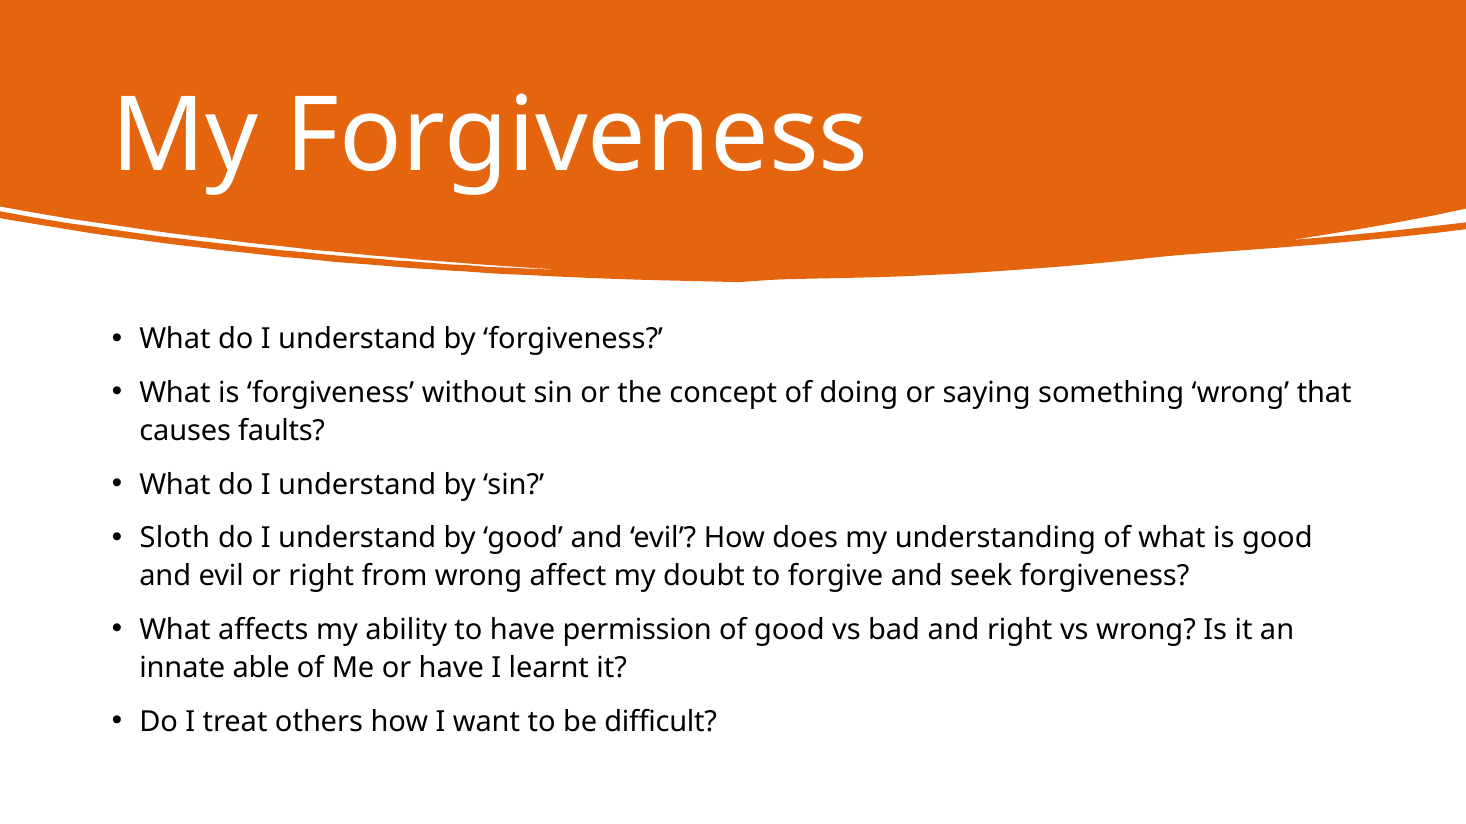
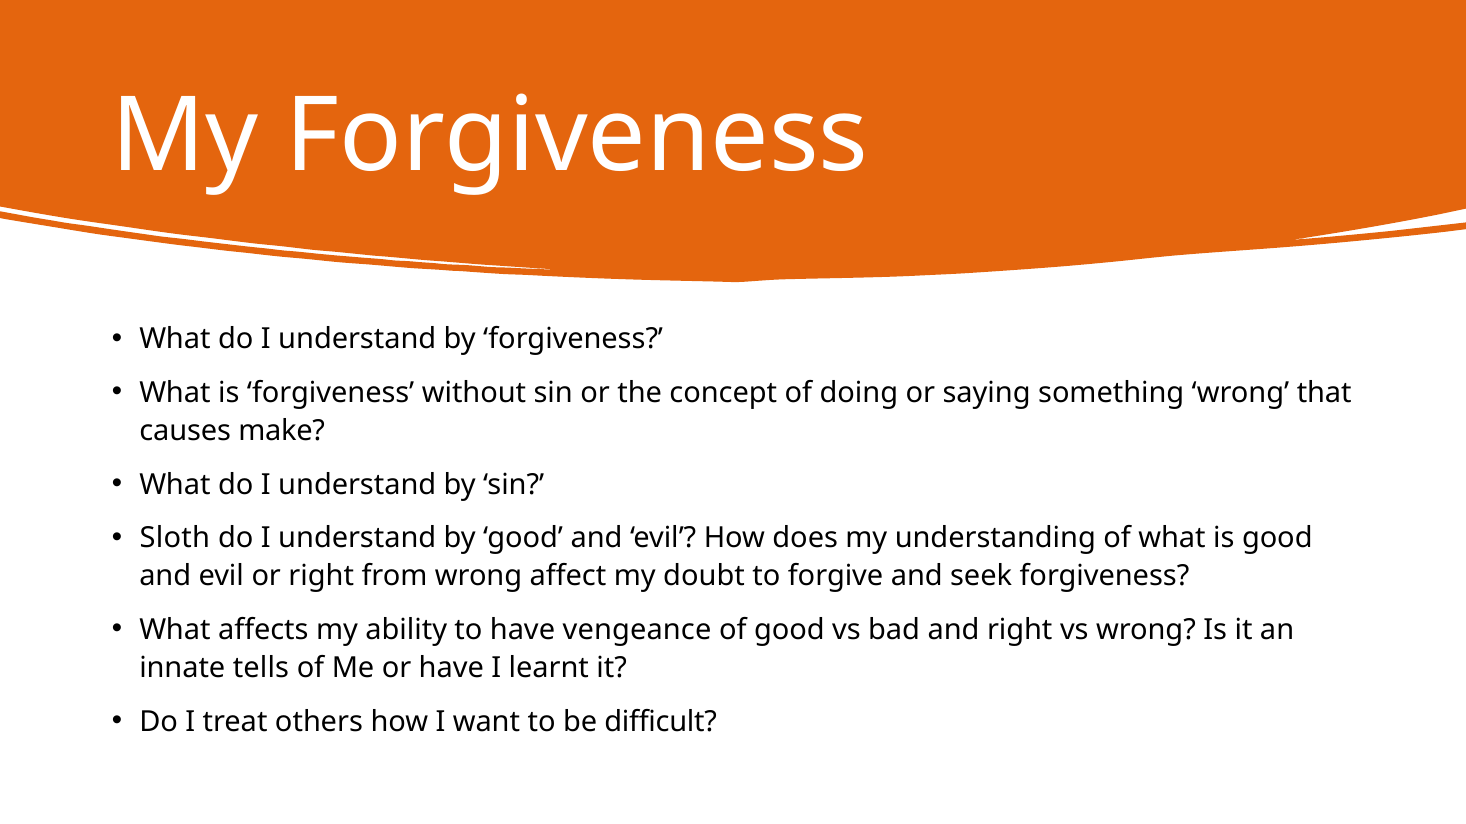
faults: faults -> make
permission: permission -> vengeance
able: able -> tells
